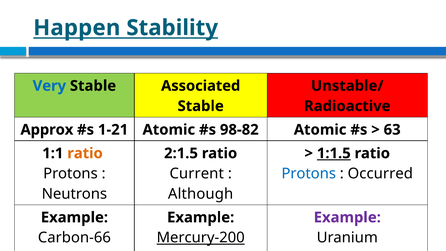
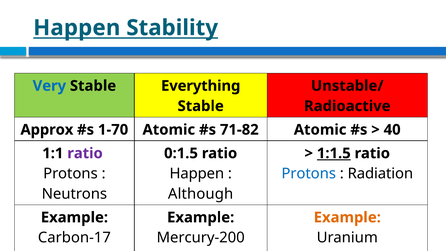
Associated: Associated -> Everything
1-21: 1-21 -> 1-70
98-82: 98-82 -> 71-82
63: 63 -> 40
ratio at (85, 153) colour: orange -> purple
2:1.5: 2:1.5 -> 0:1.5
Current at (197, 173): Current -> Happen
Occurred: Occurred -> Radiation
Example at (347, 217) colour: purple -> orange
Carbon-66: Carbon-66 -> Carbon-17
Mercury-200 underline: present -> none
